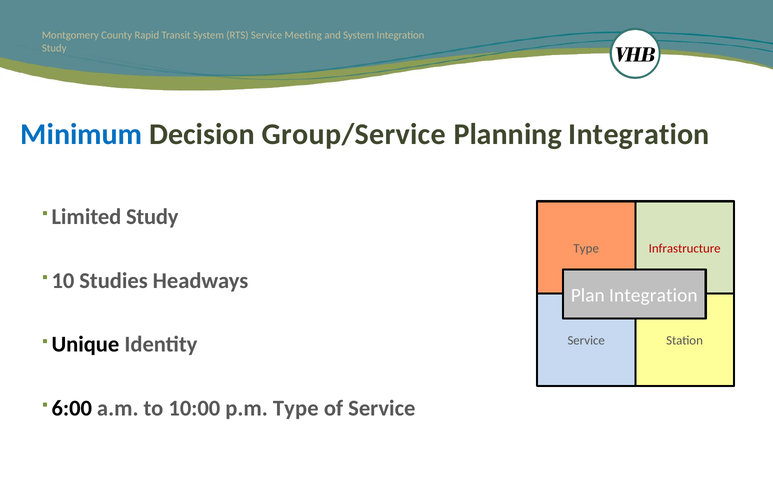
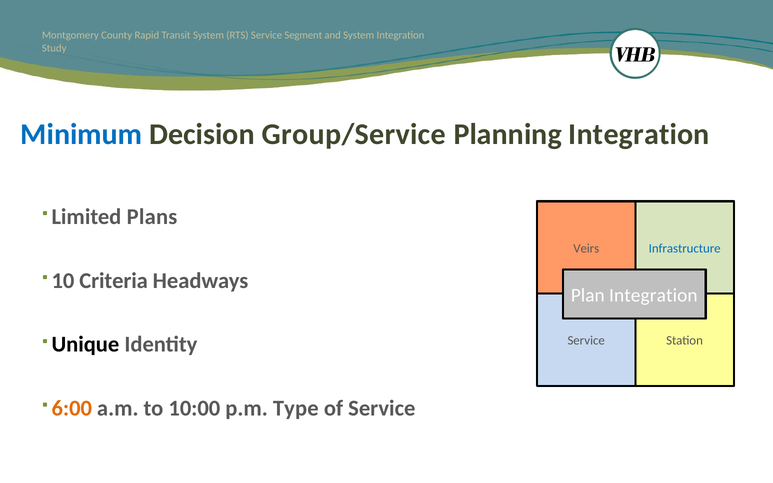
Meeting: Meeting -> Segment
Limited Study: Study -> Plans
Type at (586, 248): Type -> Veirs
Infrastructure colour: red -> blue
Studies: Studies -> Criteria
6:00 colour: black -> orange
